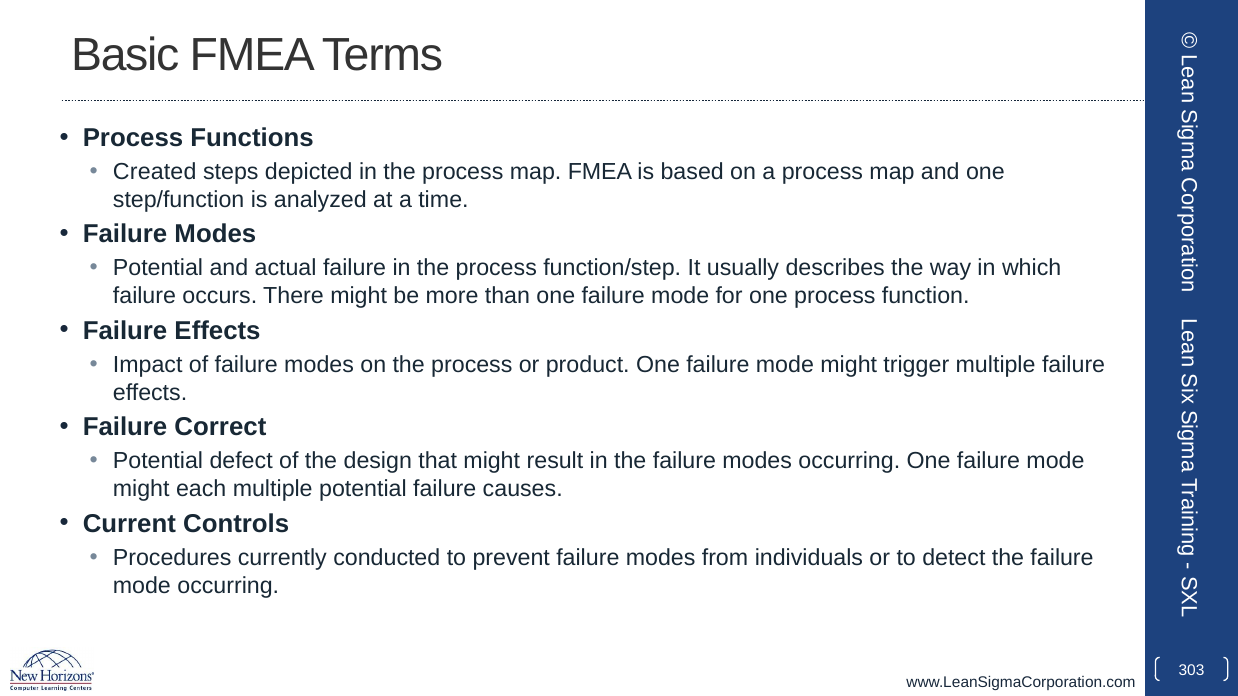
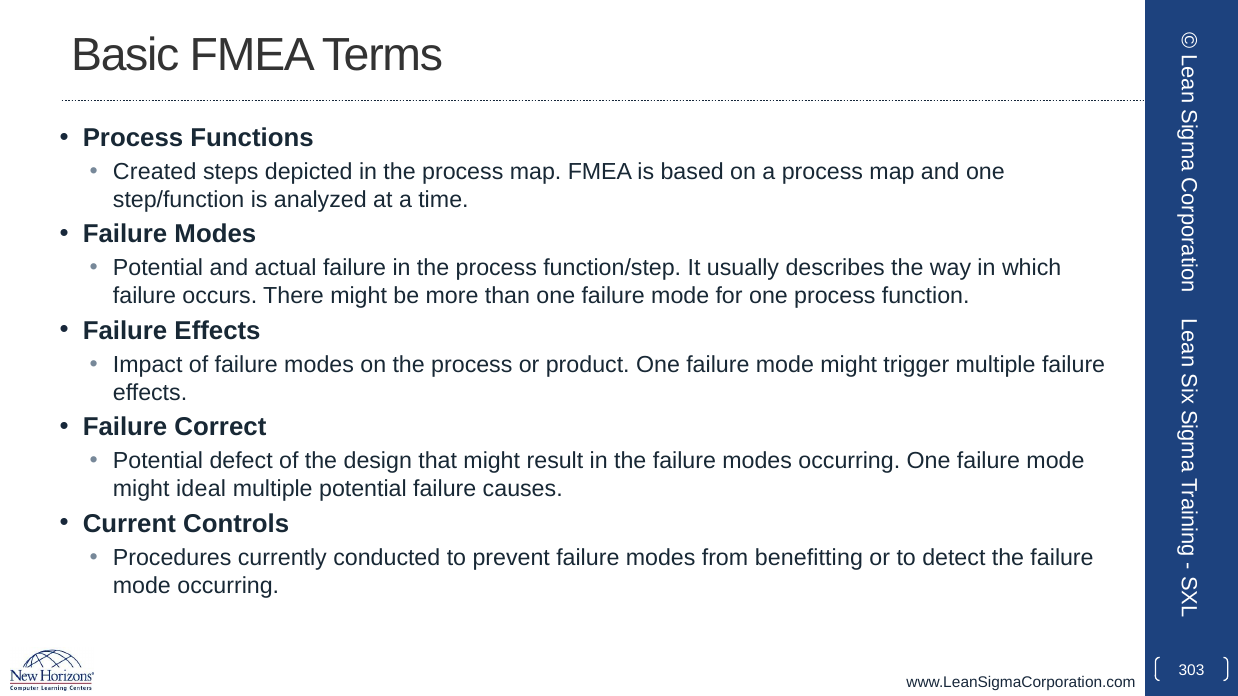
each: each -> ideal
individuals: individuals -> benefitting
